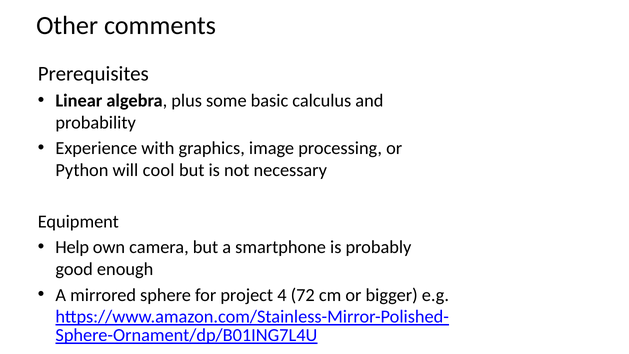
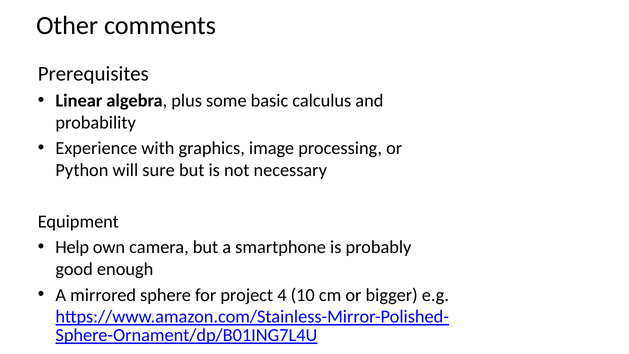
cool: cool -> sure
72: 72 -> 10
